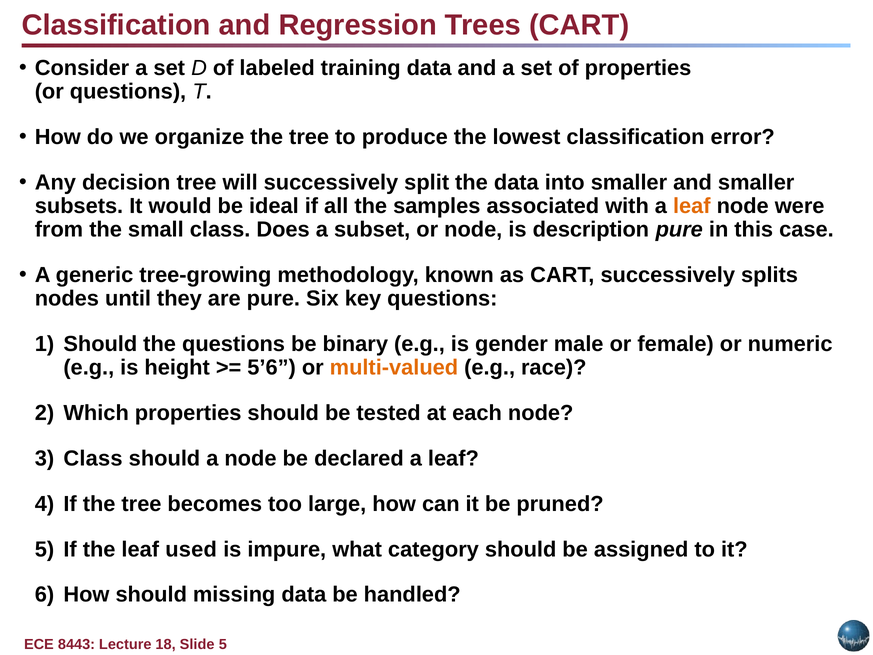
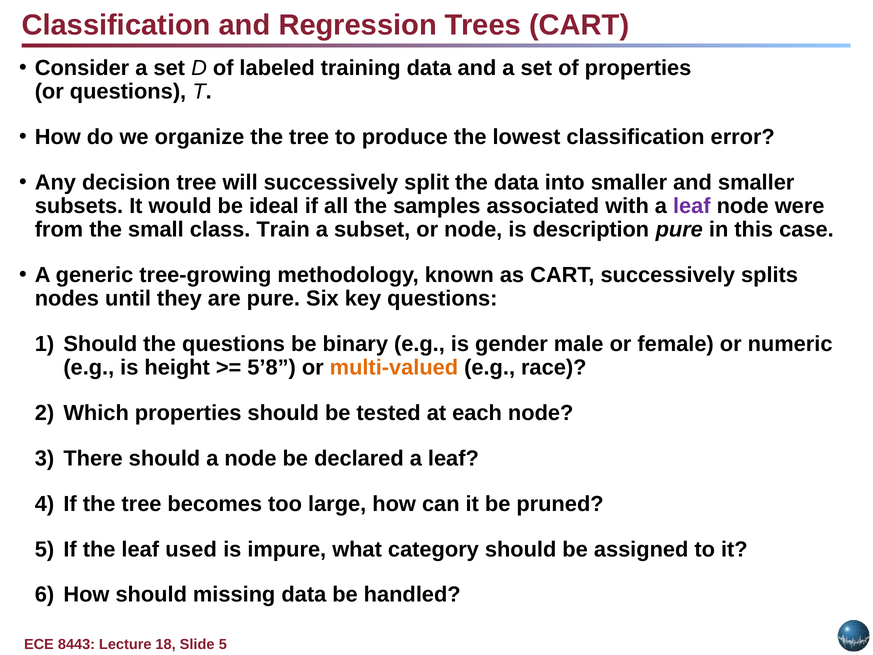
leaf at (692, 206) colour: orange -> purple
Does: Does -> Train
5’6: 5’6 -> 5’8
Class at (93, 458): Class -> There
